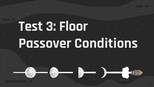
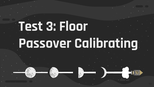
Conditions: Conditions -> Calibrating
